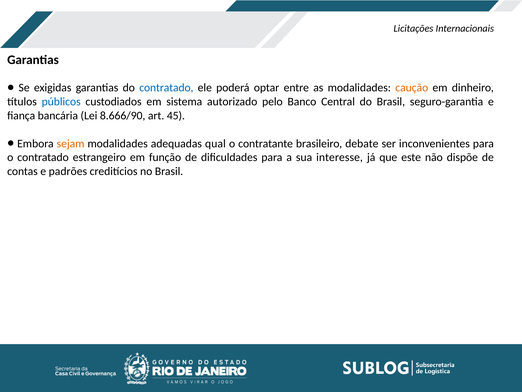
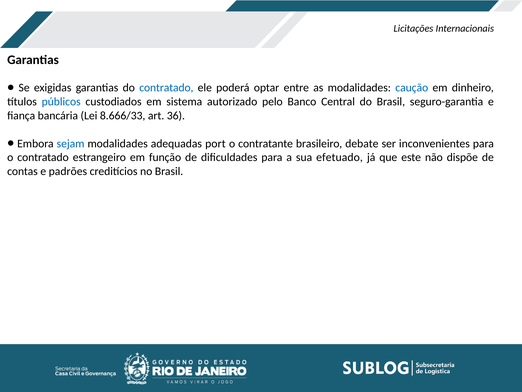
caução colour: orange -> blue
8.666/90: 8.666/90 -> 8.666/33
45: 45 -> 36
sejam colour: orange -> blue
qual: qual -> port
interesse: interesse -> efetuado
